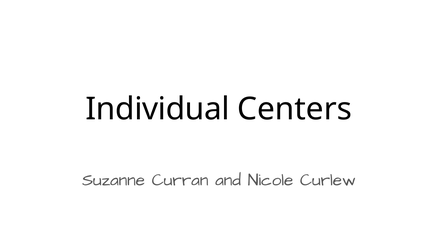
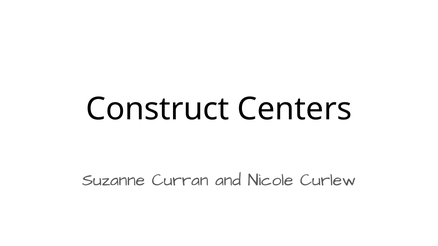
Individual: Individual -> Construct
